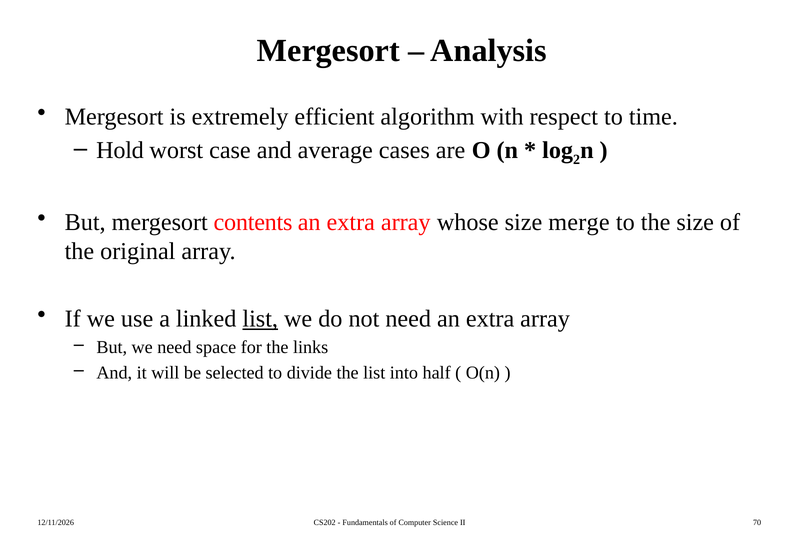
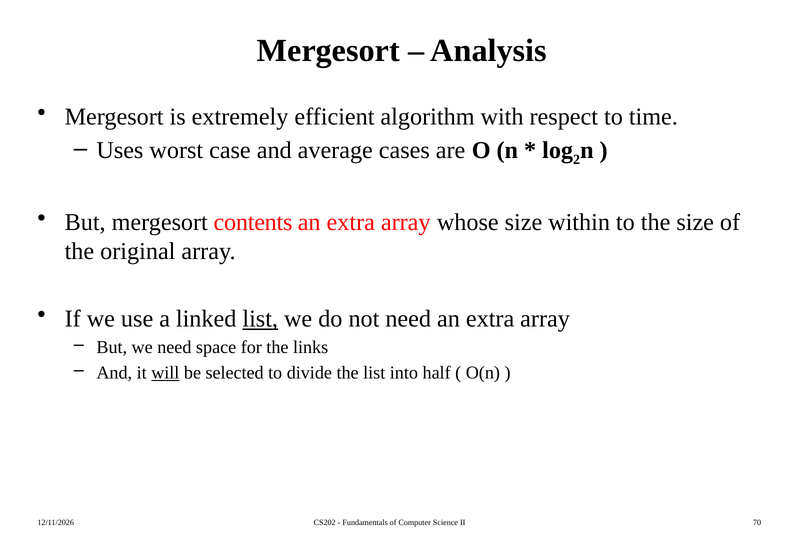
Hold: Hold -> Uses
merge: merge -> within
will underline: none -> present
